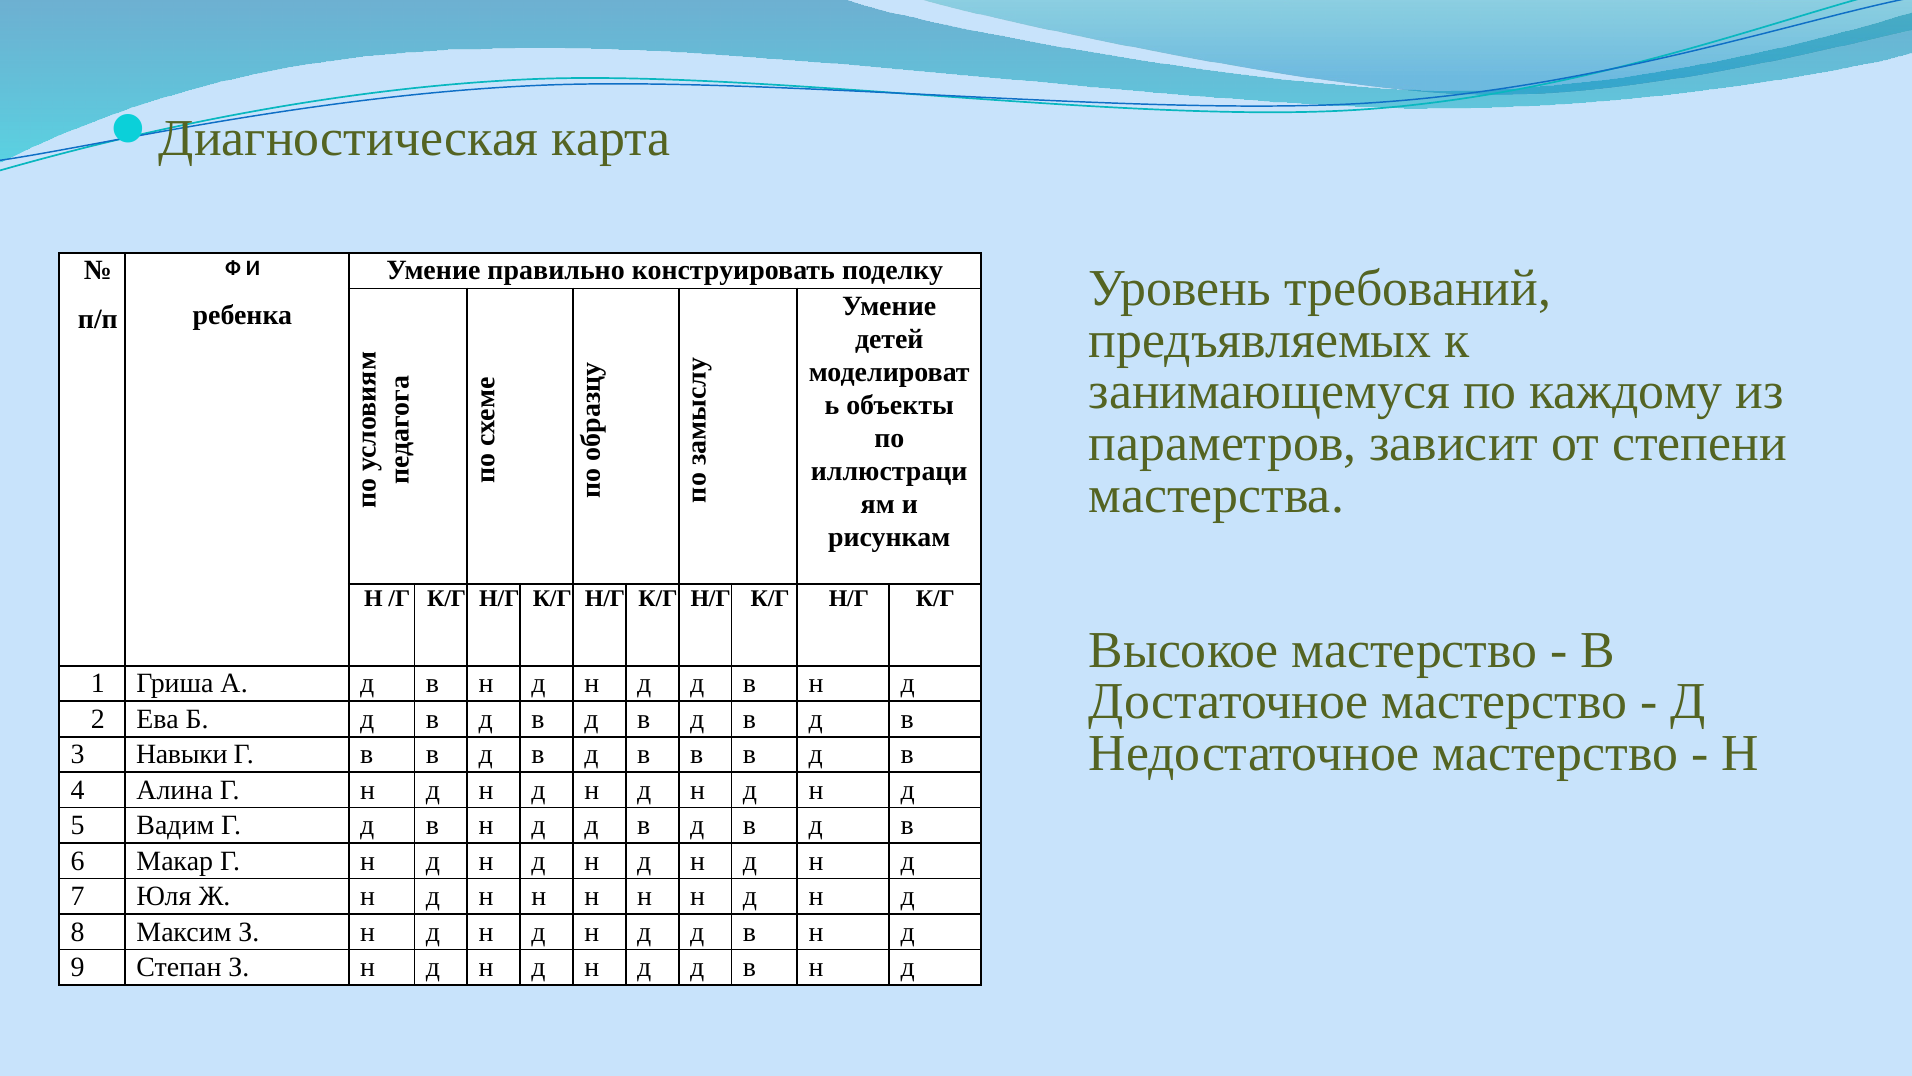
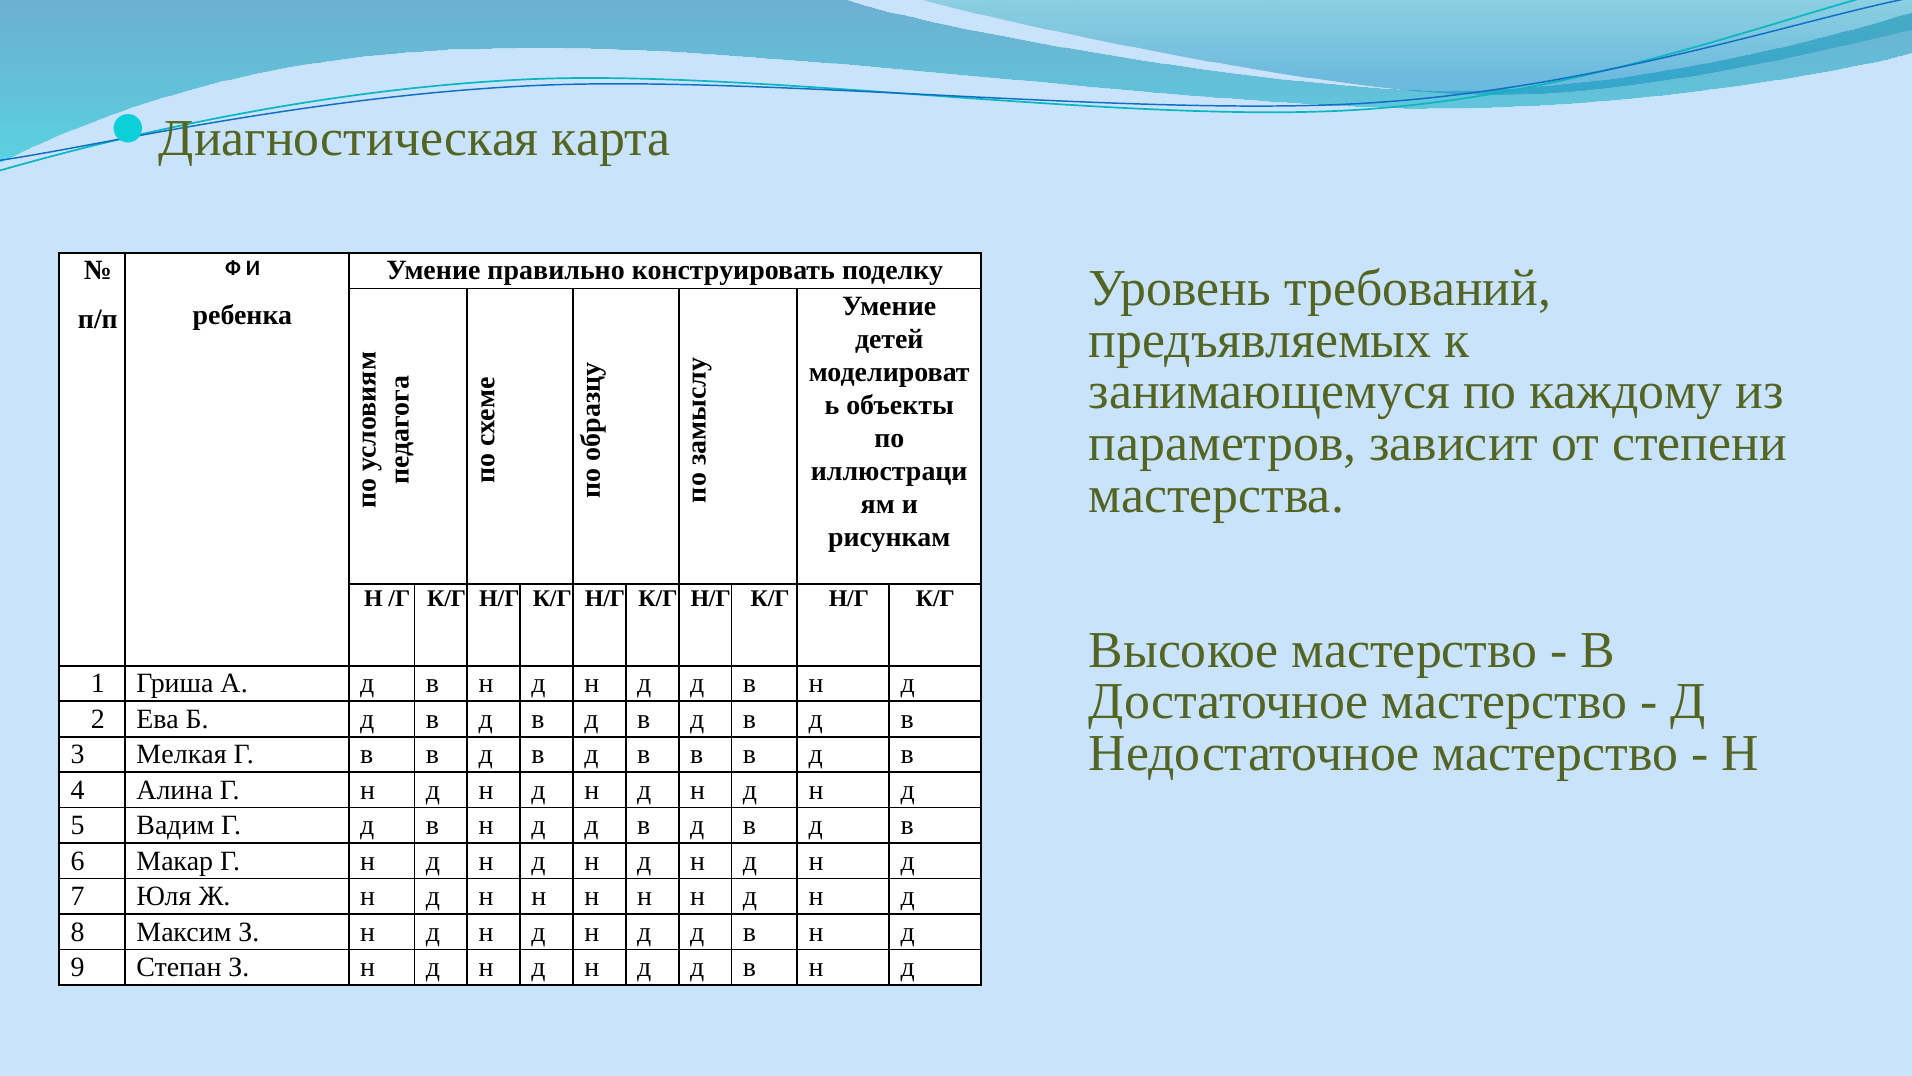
Навыки: Навыки -> Мелкая
